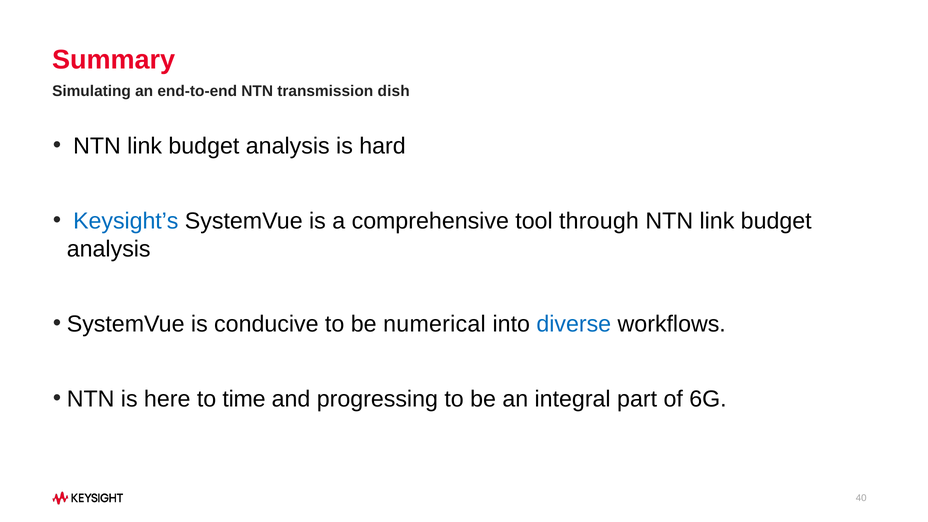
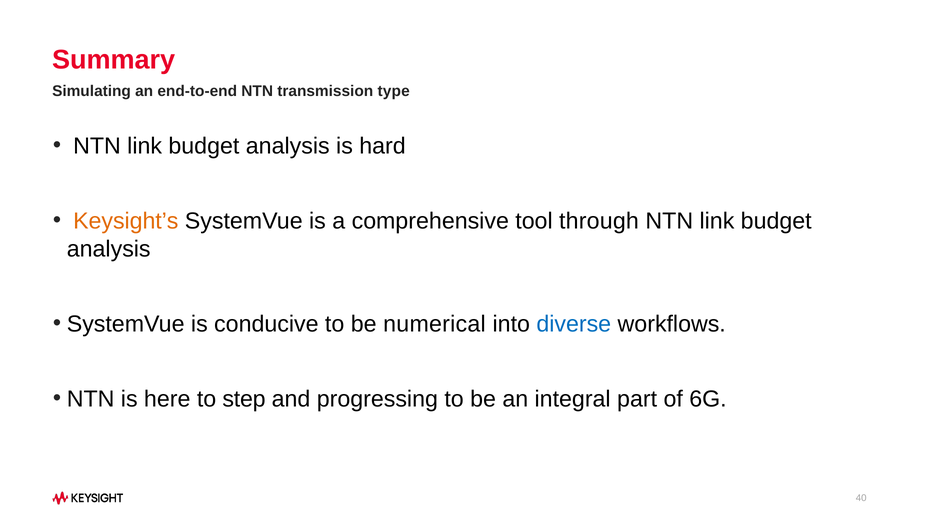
dish: dish -> type
Keysight’s colour: blue -> orange
time: time -> step
